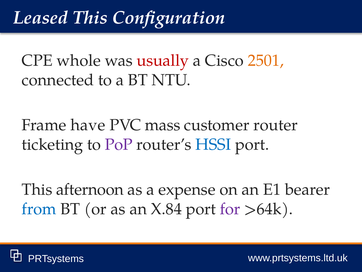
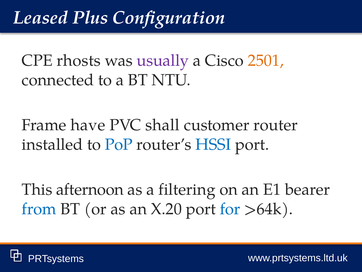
Leased This: This -> Plus
whole: whole -> rhosts
usually colour: red -> purple
mass: mass -> shall
ticketing: ticketing -> installed
PoP colour: purple -> blue
expense: expense -> filtering
X.84: X.84 -> X.20
for colour: purple -> blue
